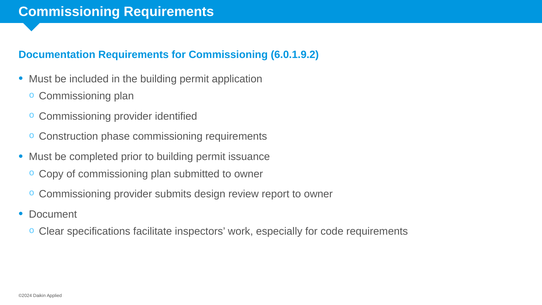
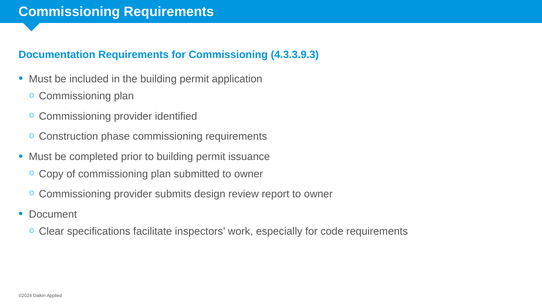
6.0.1.9.2: 6.0.1.9.2 -> 4.3.3.9.3
